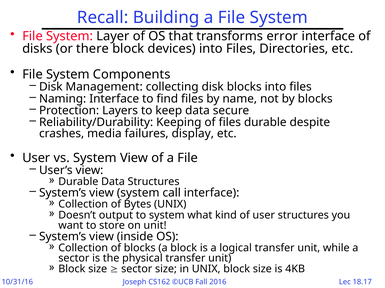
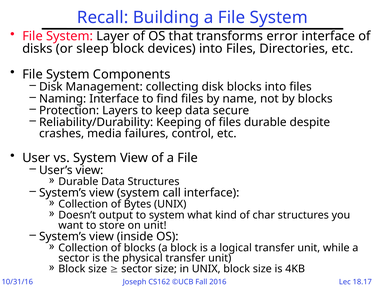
there: there -> sleep
display: display -> control
of user: user -> char
